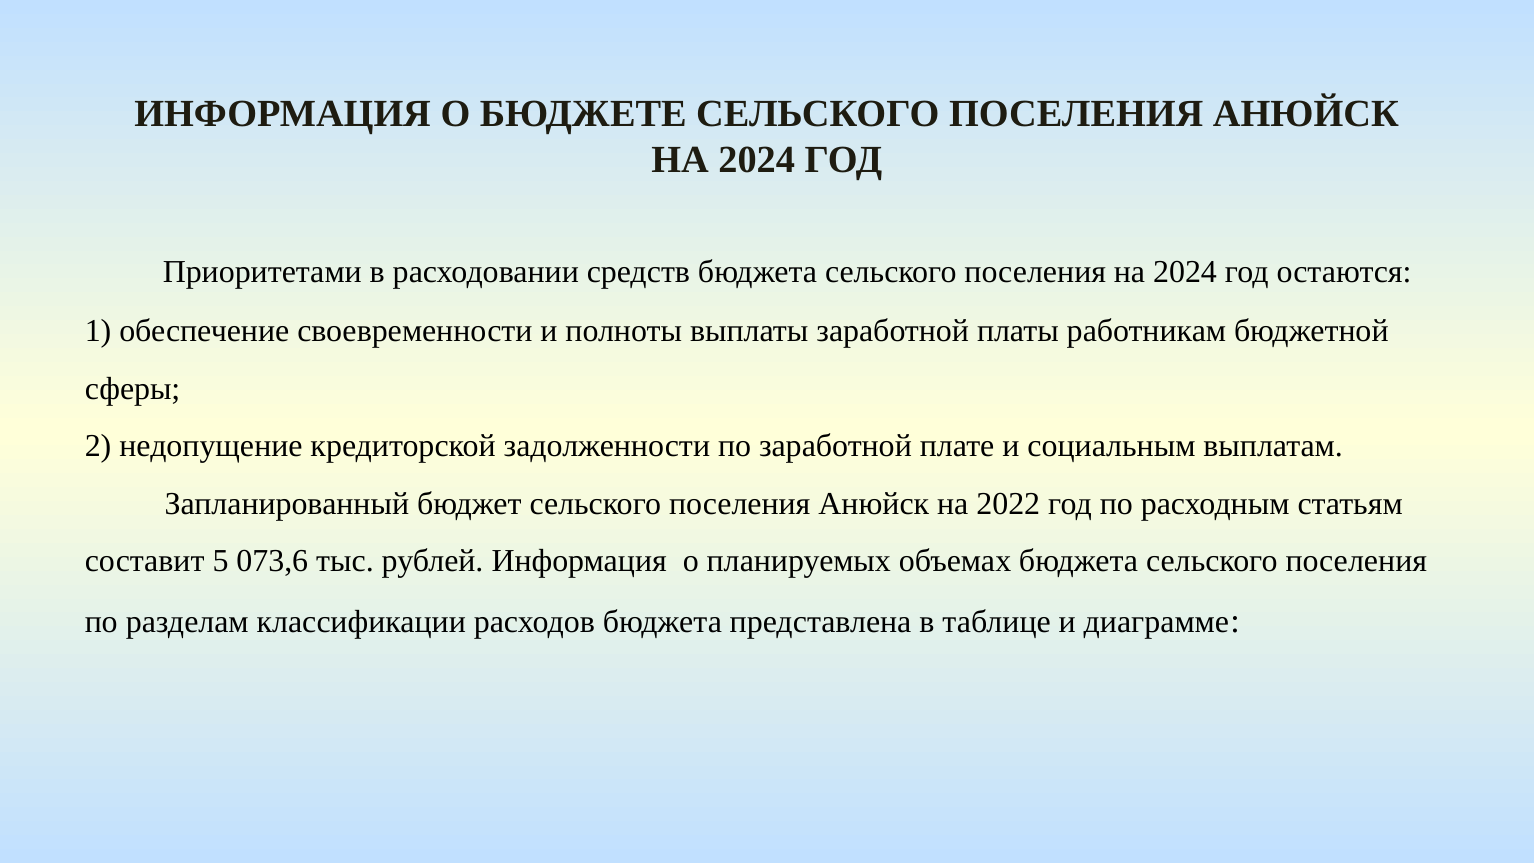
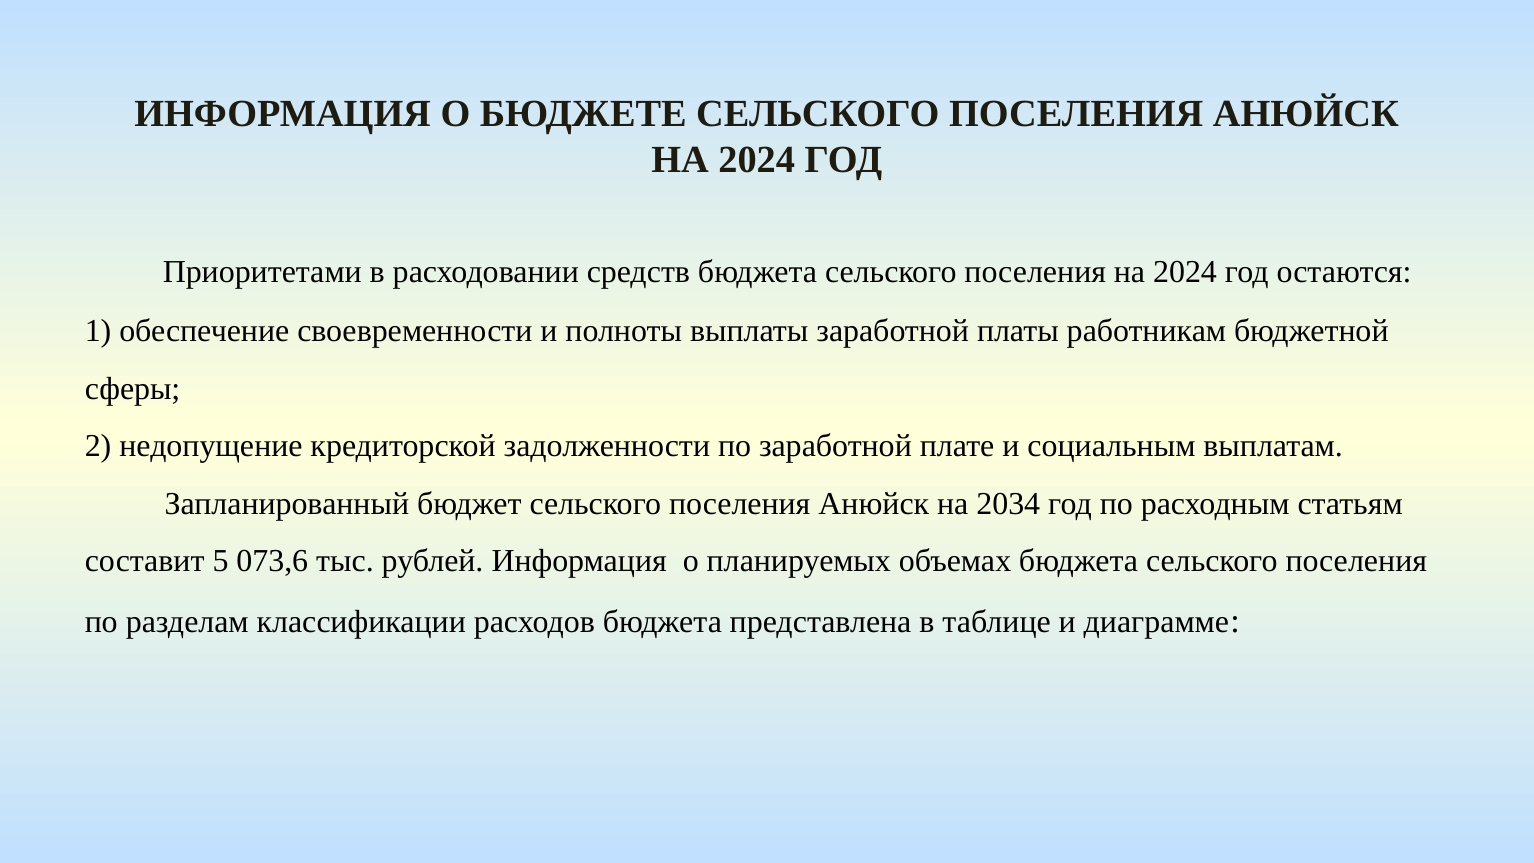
2022: 2022 -> 2034
